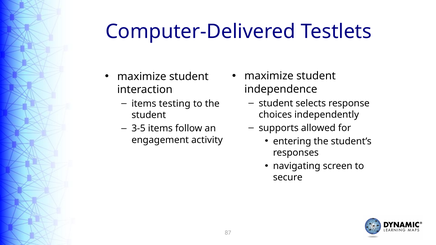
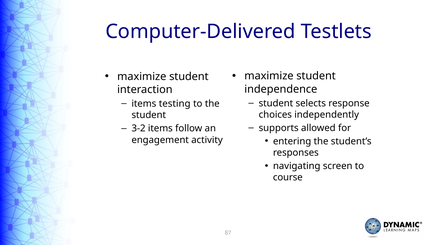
3-5: 3-5 -> 3-2
secure: secure -> course
